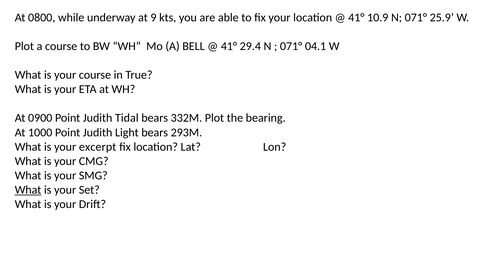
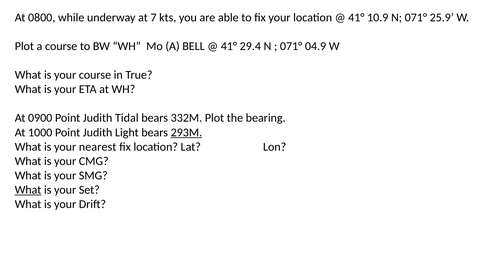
9: 9 -> 7
04.1: 04.1 -> 04.9
293M underline: none -> present
excerpt: excerpt -> nearest
